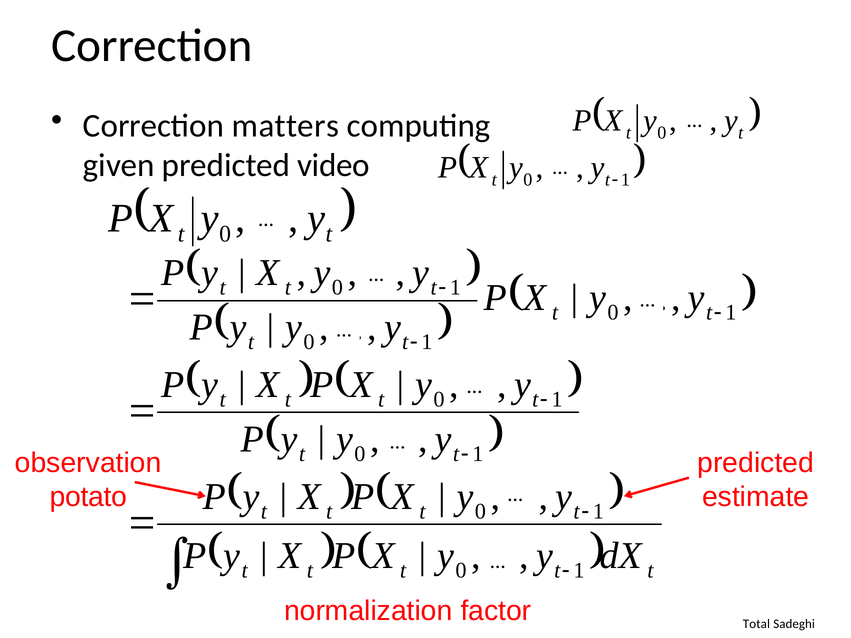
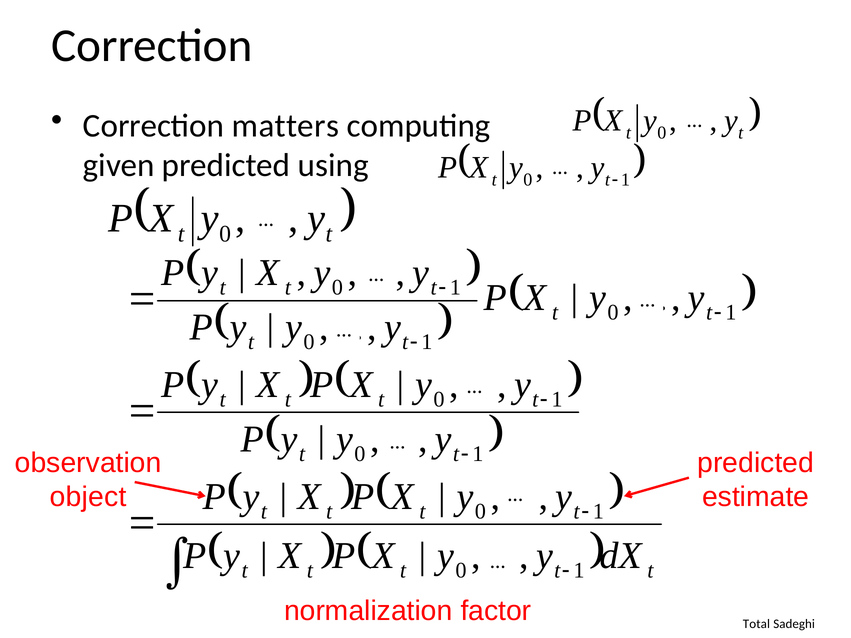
video: video -> using
potato: potato -> object
